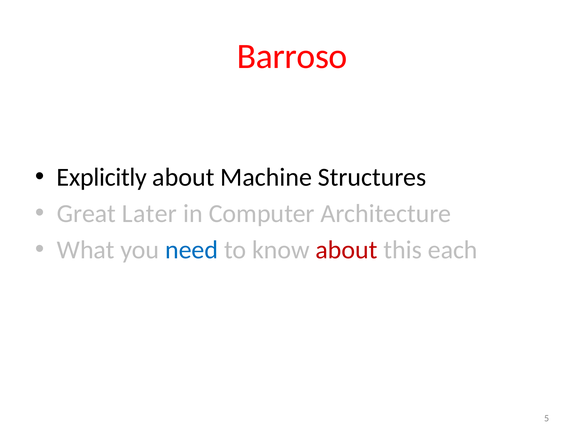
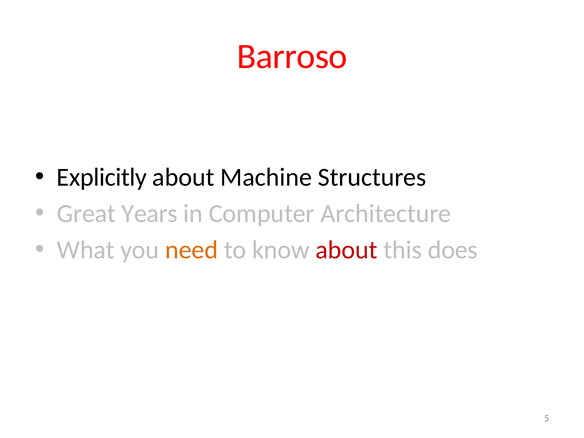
Later: Later -> Years
need colour: blue -> orange
each: each -> does
